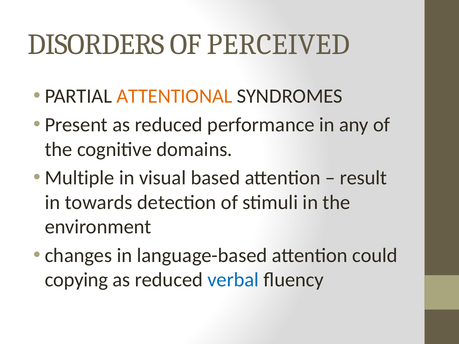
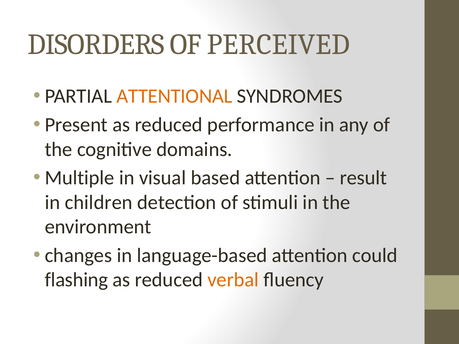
towards: towards -> children
copying: copying -> flashing
verbal colour: blue -> orange
